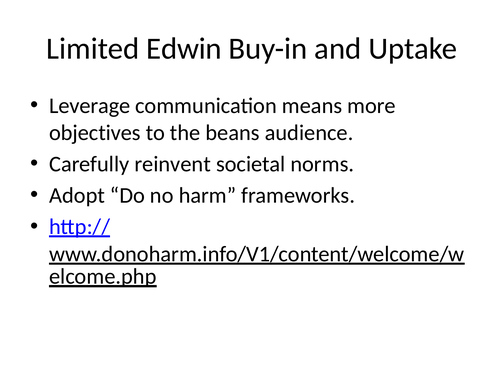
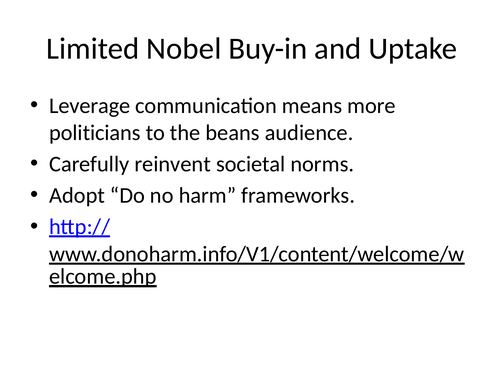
Edwin: Edwin -> Nobel
objectives: objectives -> politicians
